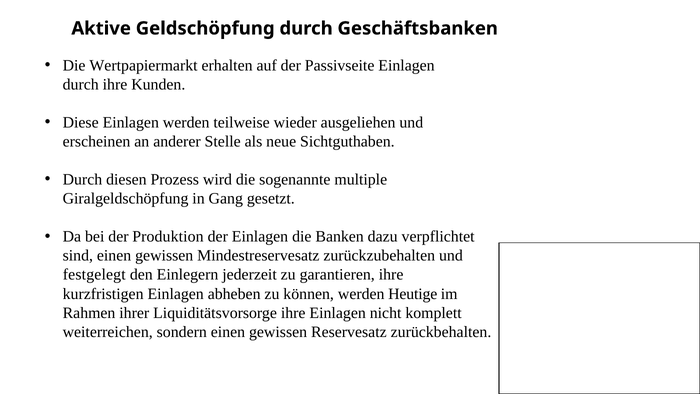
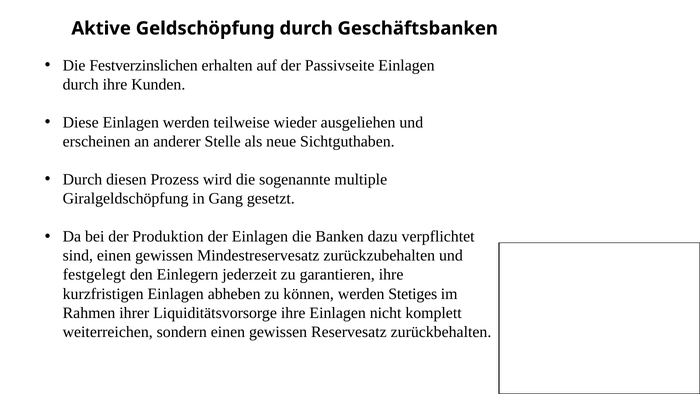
Wertpapiermarkt: Wertpapiermarkt -> Festverzinslichen
Heutige: Heutige -> Stetiges
